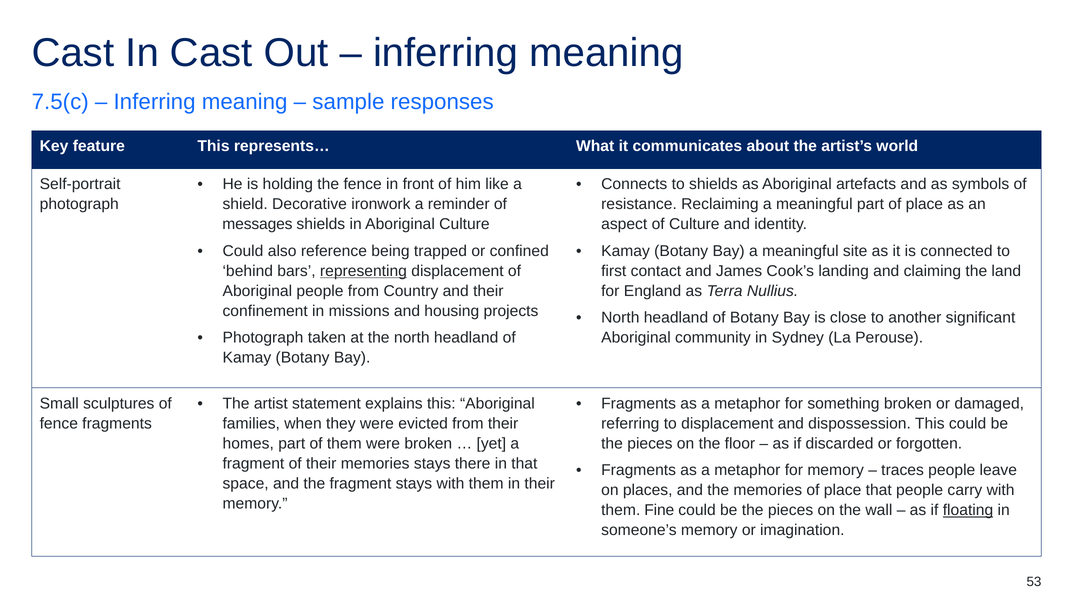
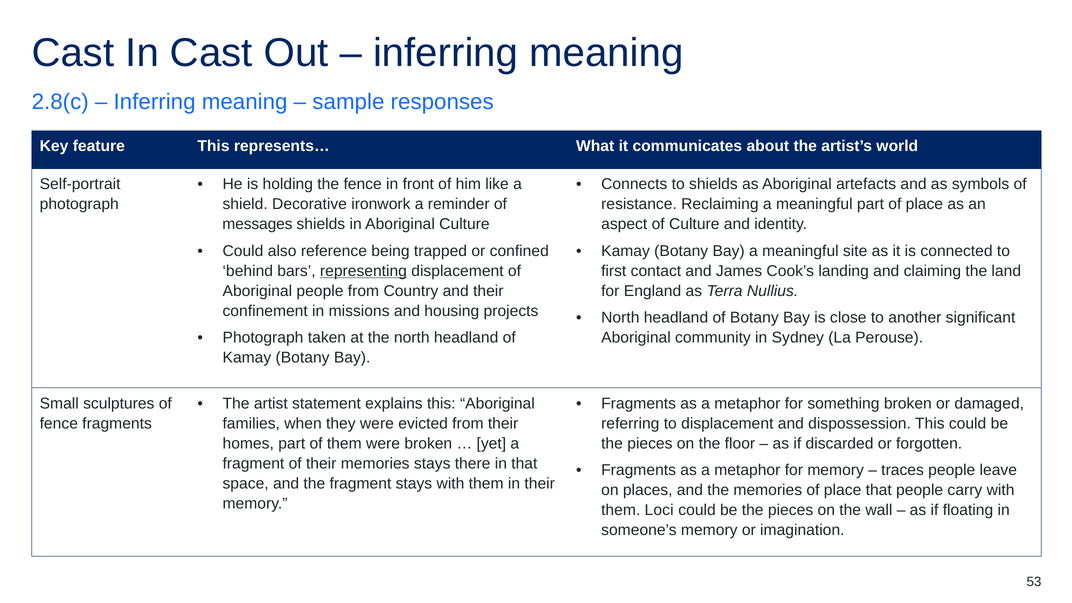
7.5(c: 7.5(c -> 2.8(c
Fine: Fine -> Loci
floating underline: present -> none
